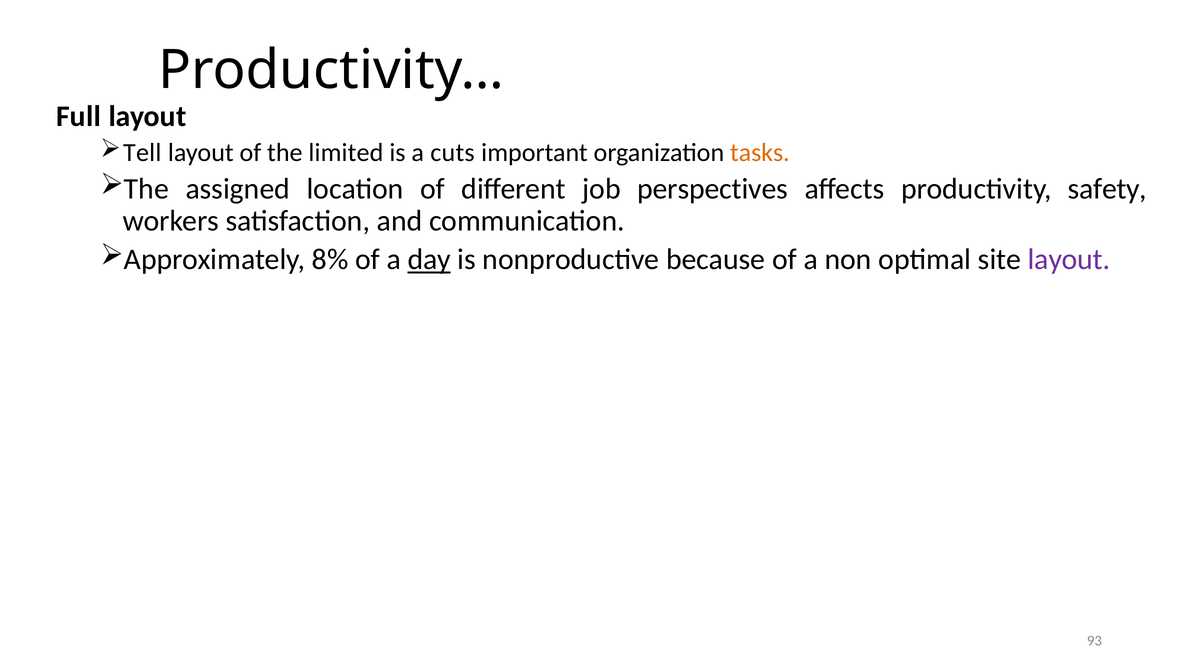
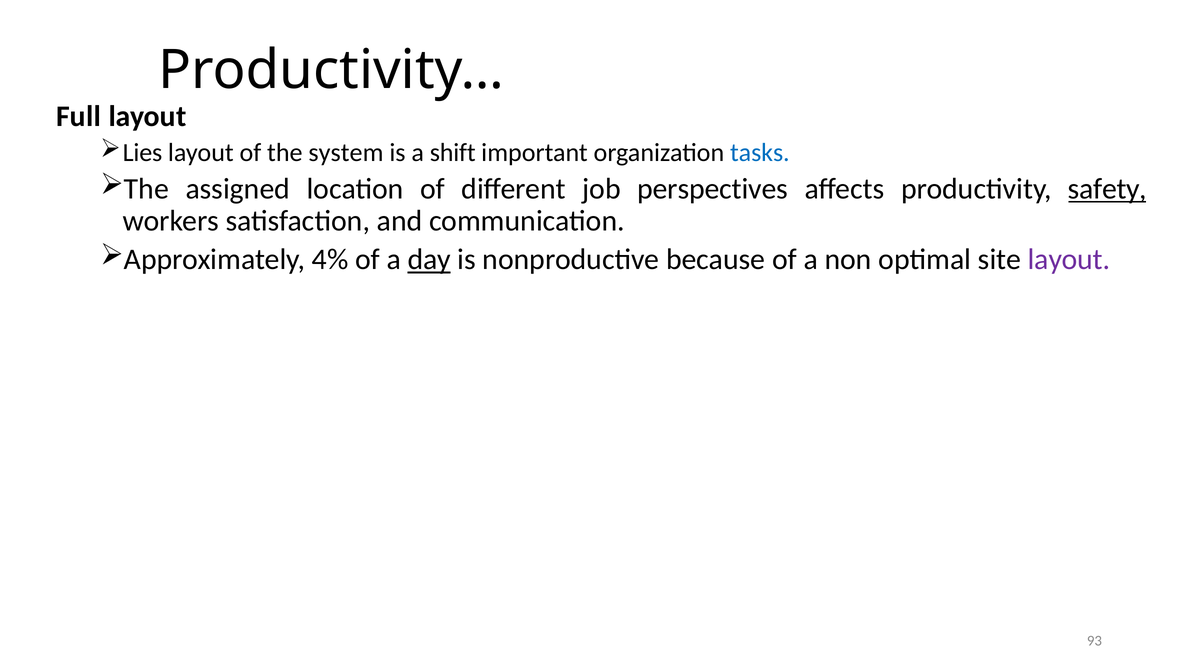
Tell: Tell -> Lies
limited: limited -> system
cuts: cuts -> shift
tasks colour: orange -> blue
safety underline: none -> present
8%: 8% -> 4%
